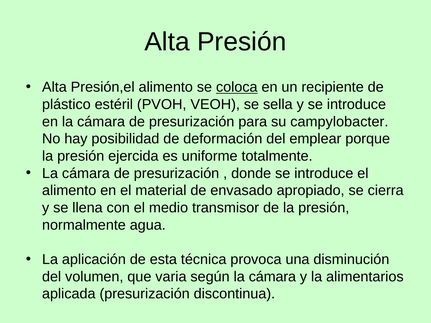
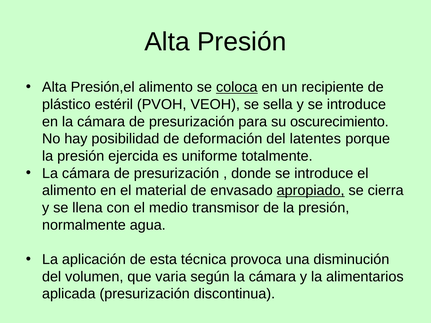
campylobacter: campylobacter -> oscurecimiento
emplear: emplear -> latentes
apropiado underline: none -> present
